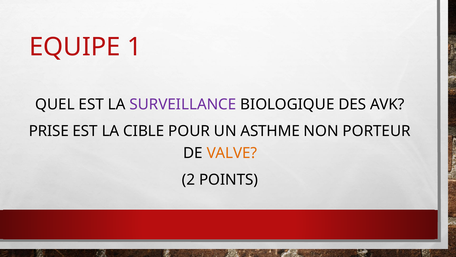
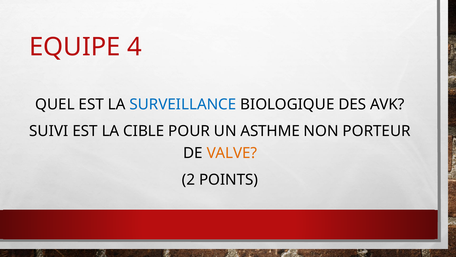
1: 1 -> 4
SURVEILLANCE colour: purple -> blue
PRISE: PRISE -> SUIVI
